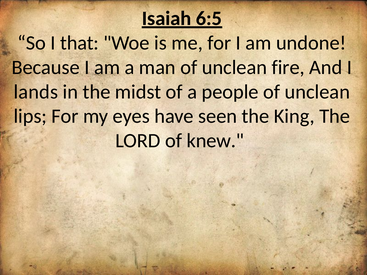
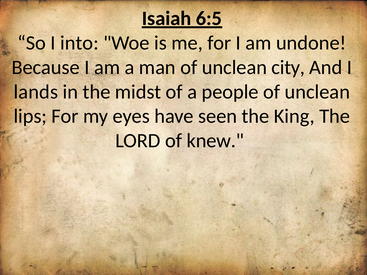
that: that -> into
fire: fire -> city
